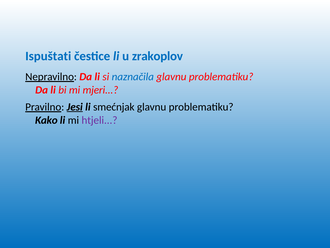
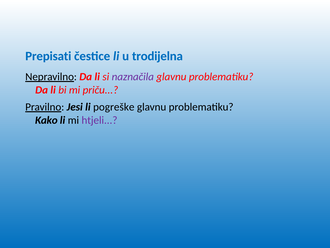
Ispuštati: Ispuštati -> Prepisati
zrakoplov: zrakoplov -> trodijelna
naznačila colour: blue -> purple
mjeri: mjeri -> priču
Jesi underline: present -> none
smećnjak: smećnjak -> pogreške
